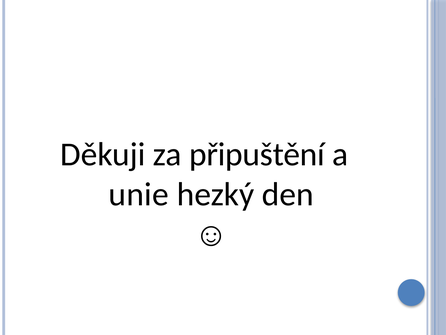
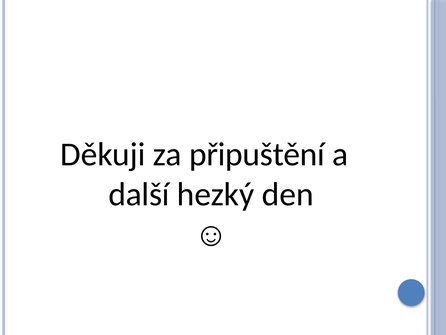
unie: unie -> další
